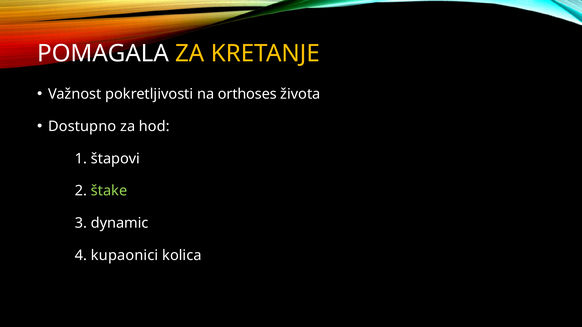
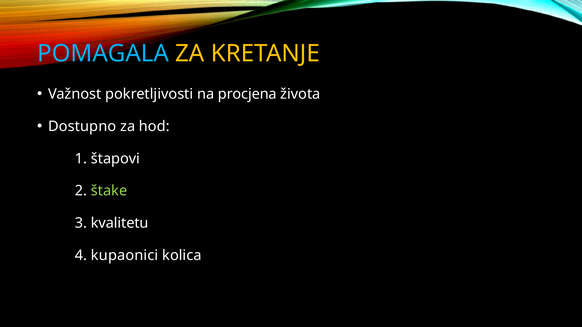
POMAGALA colour: white -> light blue
orthoses: orthoses -> procjena
dynamic: dynamic -> kvalitetu
